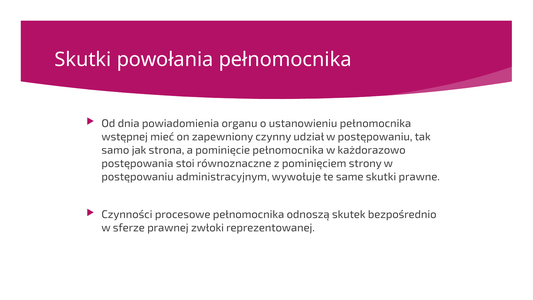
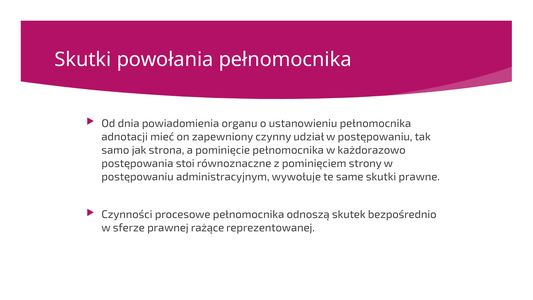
wstępnej: wstępnej -> adnotacji
zwłoki: zwłoki -> rażące
